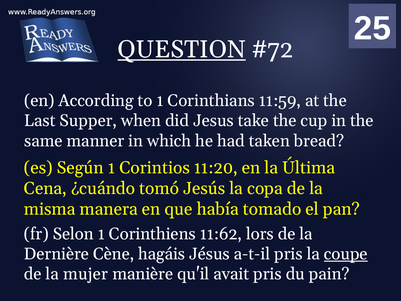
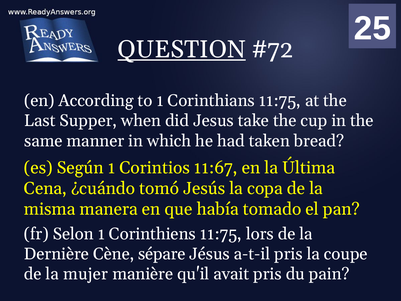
Corinthians 11:59: 11:59 -> 11:75
11:20: 11:20 -> 11:67
Corinthiens 11:62: 11:62 -> 11:75
hagáis: hagáis -> sépare
coupe underline: present -> none
